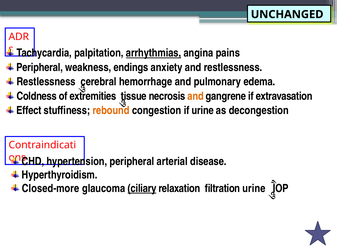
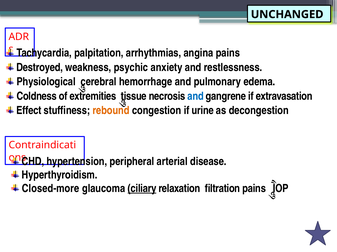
arrhythmias underline: present -> none
Peripheral at (40, 68): Peripheral -> Destroyed
endings: endings -> psychic
Restlessness at (46, 82): Restlessness -> Physiological
and at (196, 96) colour: orange -> blue
filtration urine: urine -> pains
